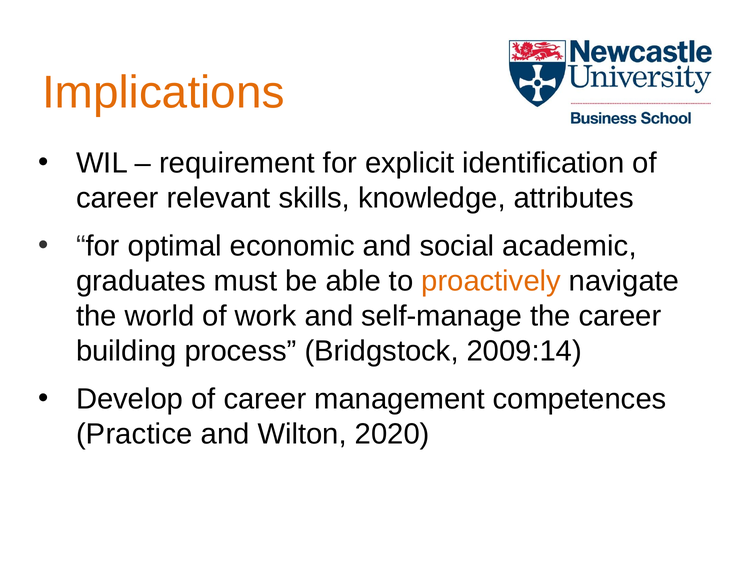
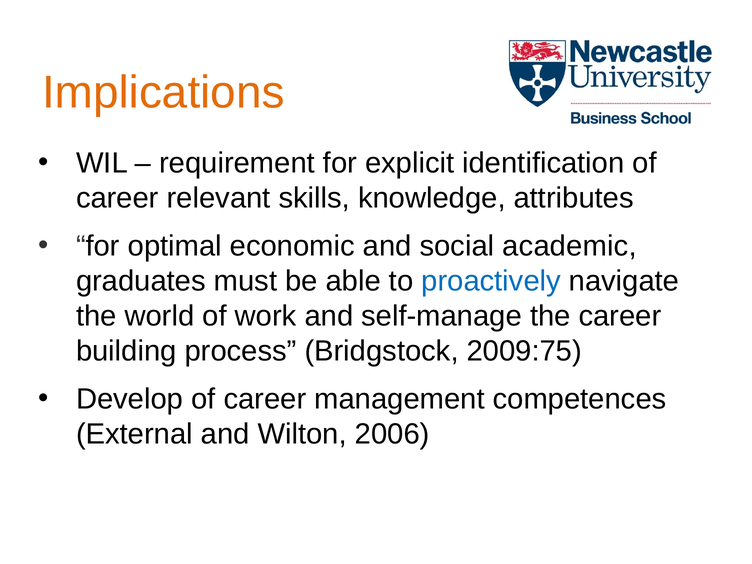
proactively colour: orange -> blue
2009:14: 2009:14 -> 2009:75
Practice: Practice -> External
2020: 2020 -> 2006
